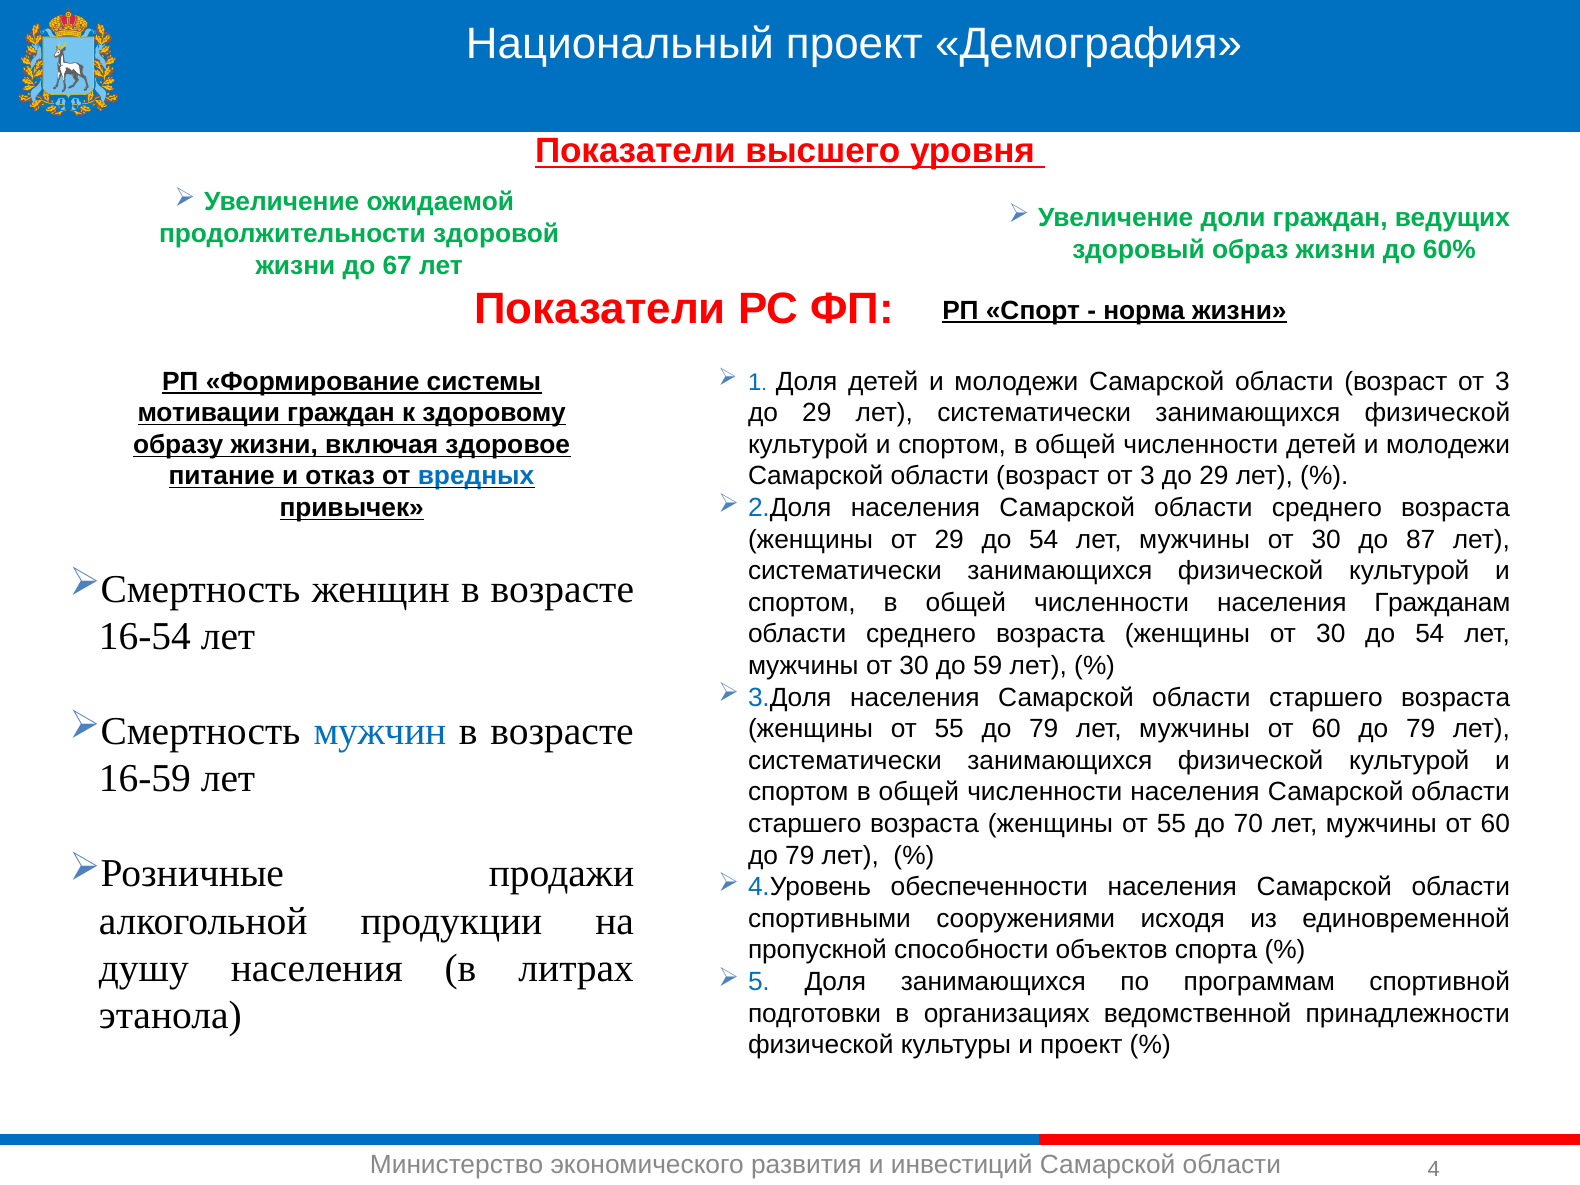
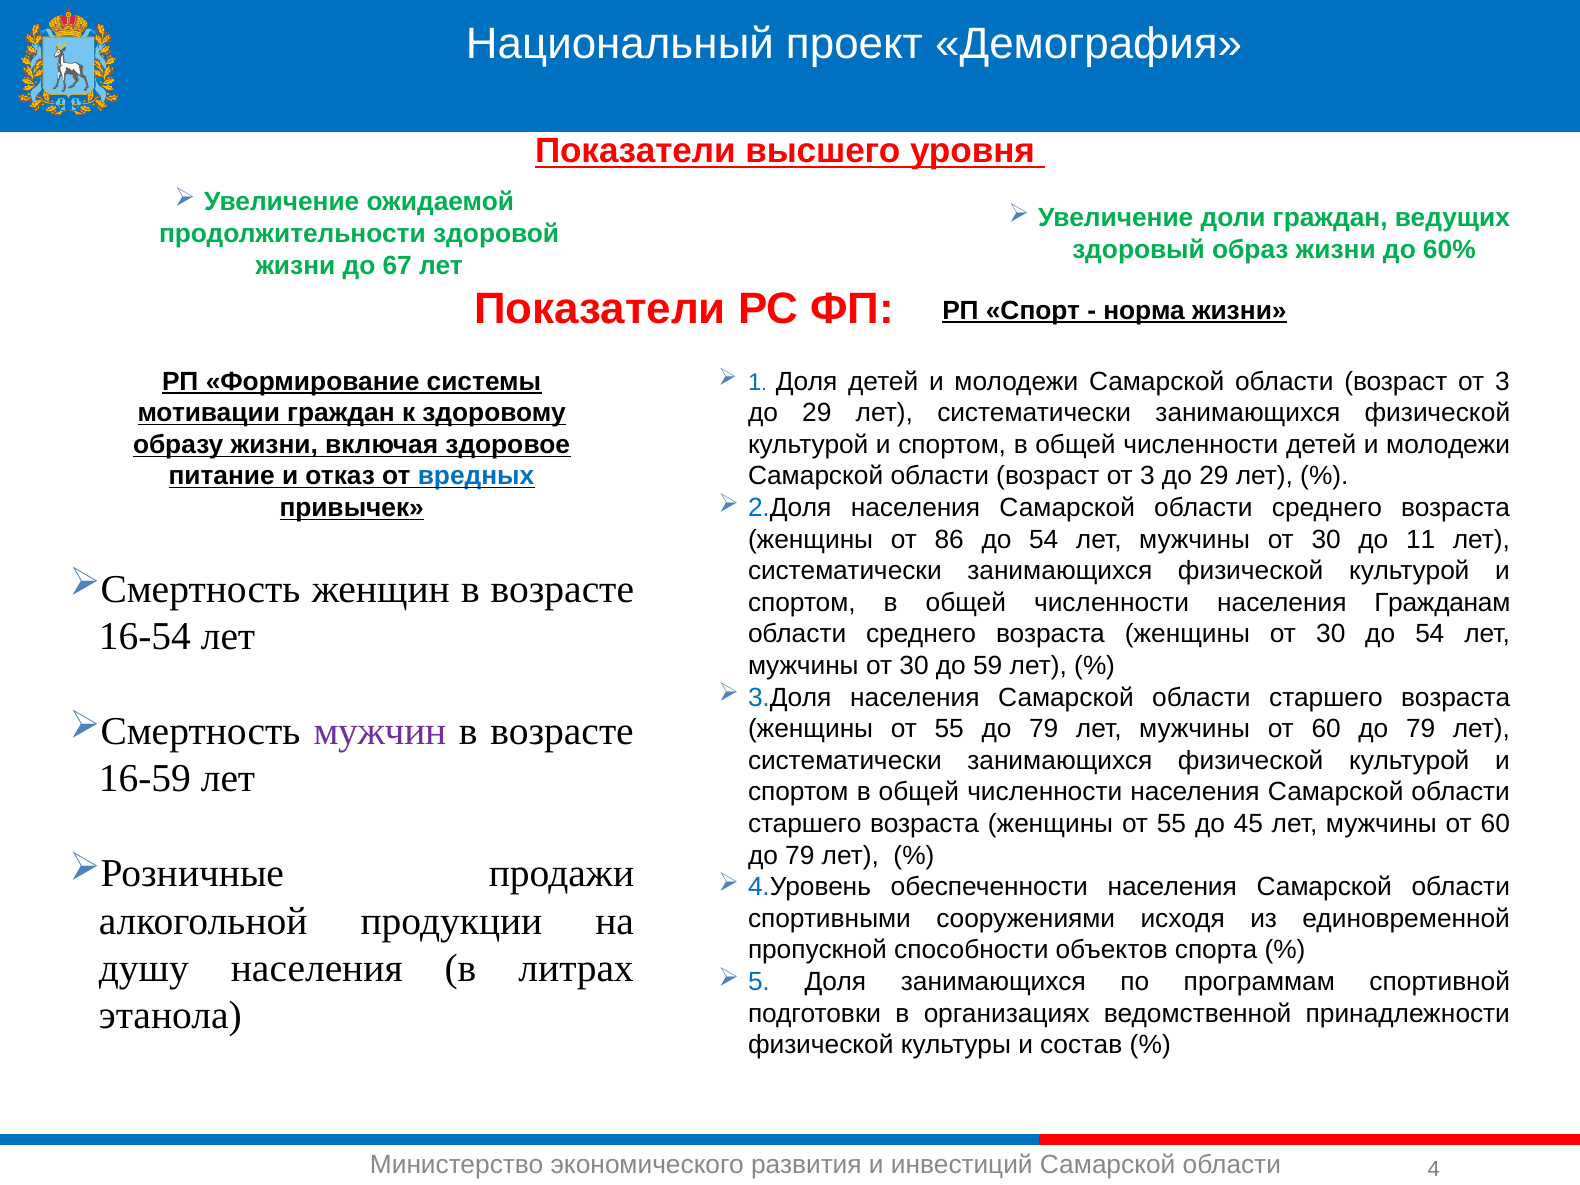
от 29: 29 -> 86
87: 87 -> 11
мужчин colour: blue -> purple
70: 70 -> 45
и проект: проект -> состав
